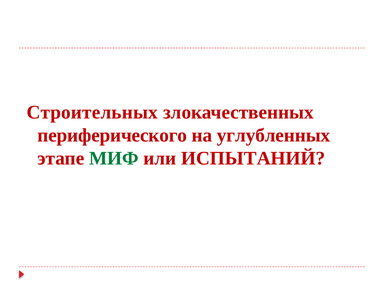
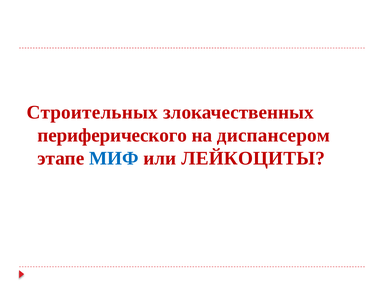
углубленных: углубленных -> диспансером
МИФ colour: green -> blue
ИСПЫТАНИЙ: ИСПЫТАНИЙ -> ЛЕЙКОЦИТЫ
